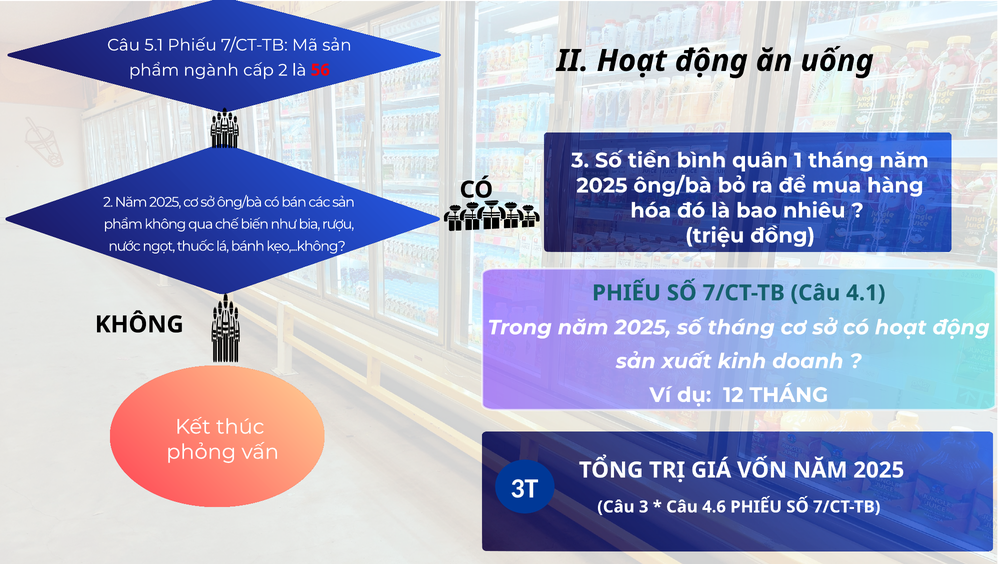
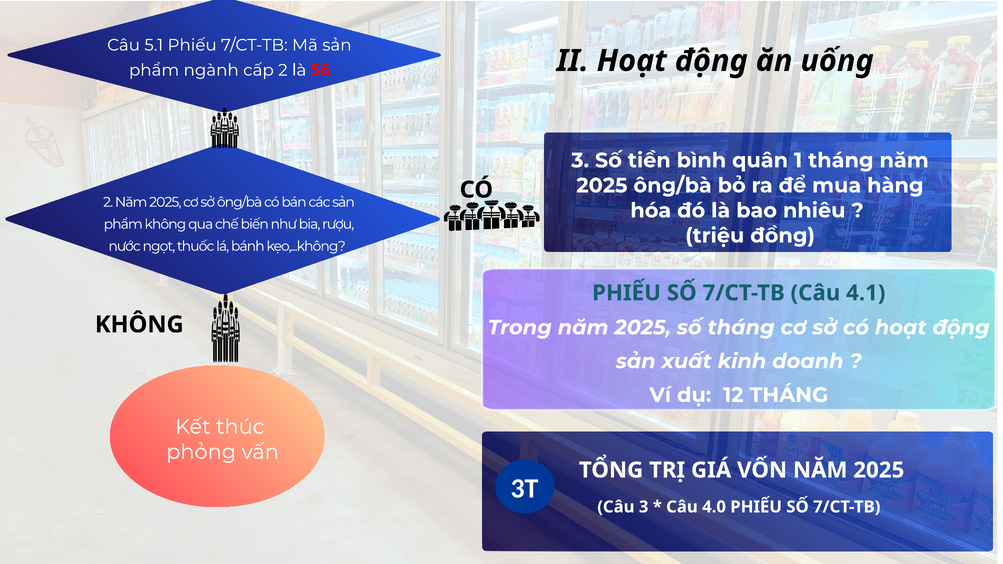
4.6: 4.6 -> 4.0
